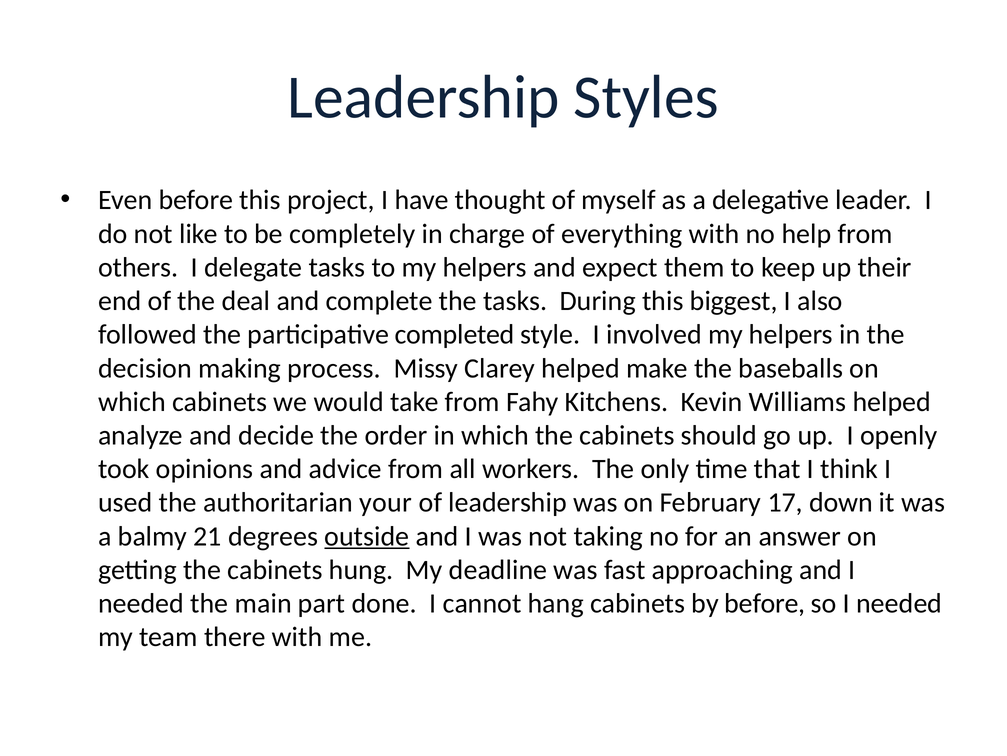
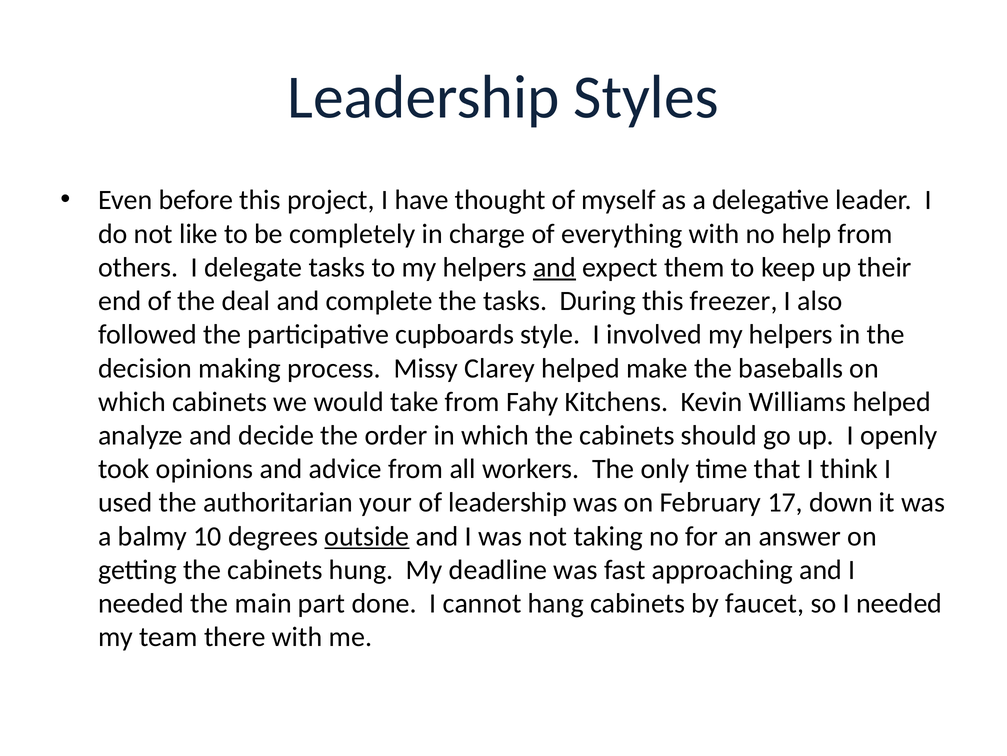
and at (554, 267) underline: none -> present
biggest: biggest -> freezer
completed: completed -> cupboards
21: 21 -> 10
by before: before -> faucet
